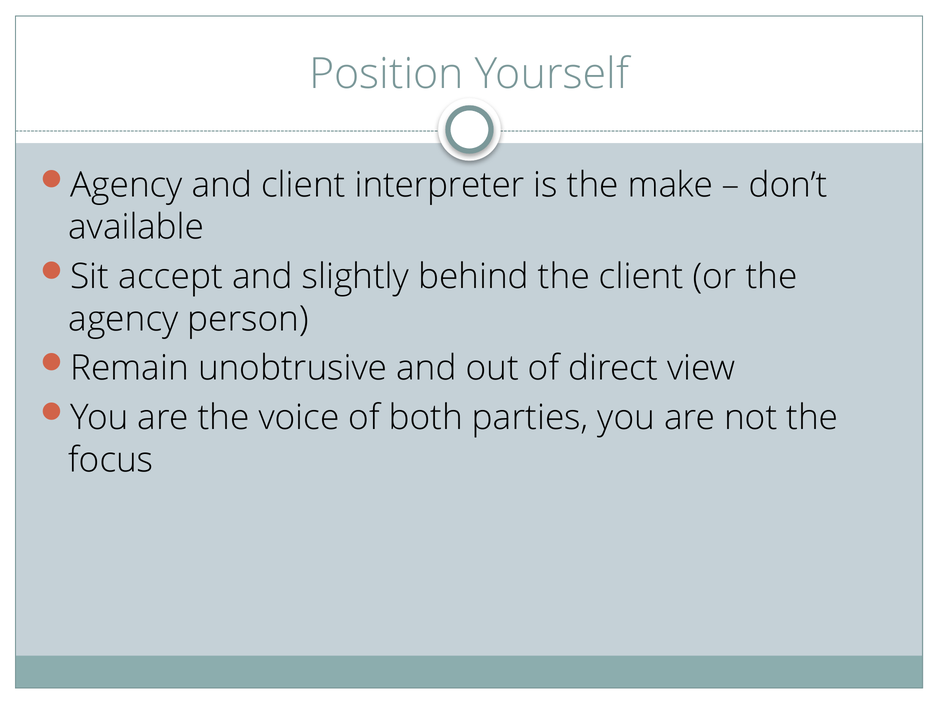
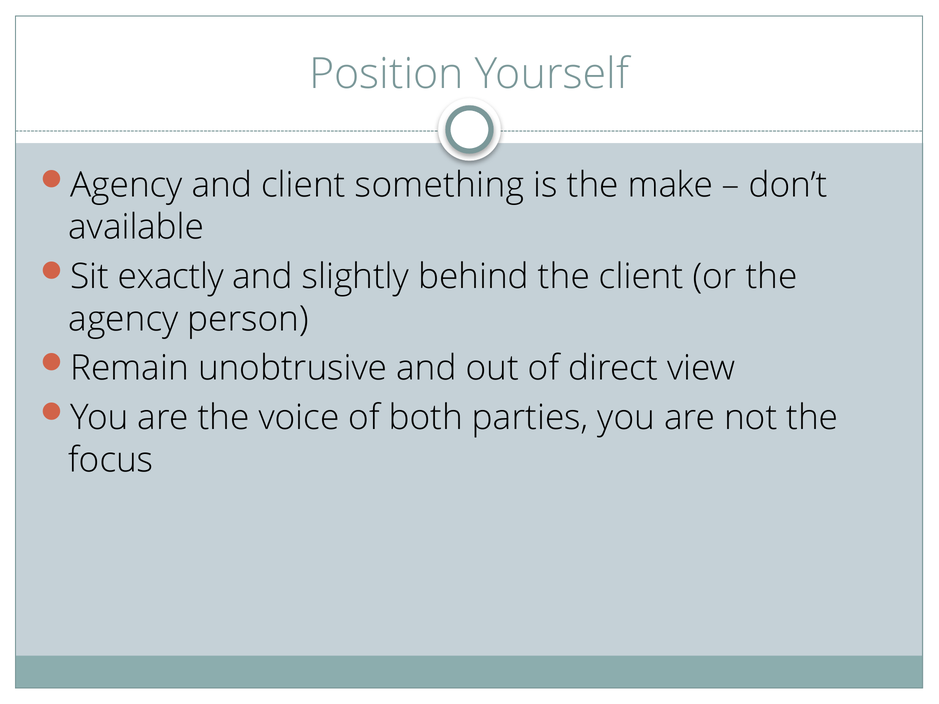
interpreter: interpreter -> something
accept: accept -> exactly
